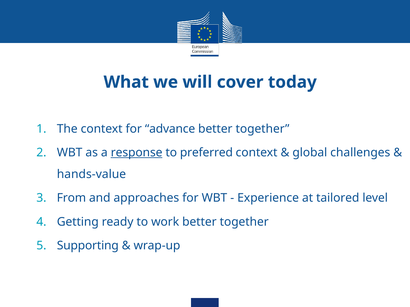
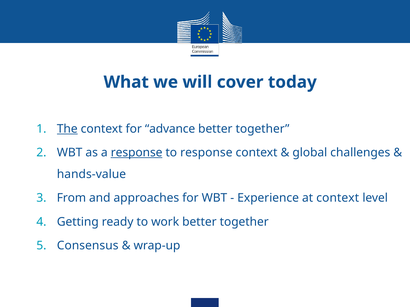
The underline: none -> present
to preferred: preferred -> response
at tailored: tailored -> context
Supporting: Supporting -> Consensus
